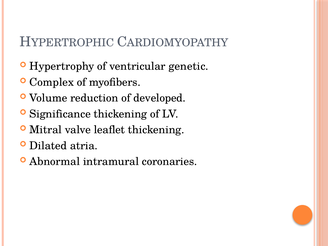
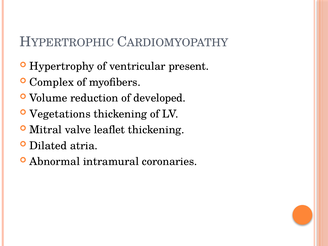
genetic: genetic -> present
Significance: Significance -> Vegetations
